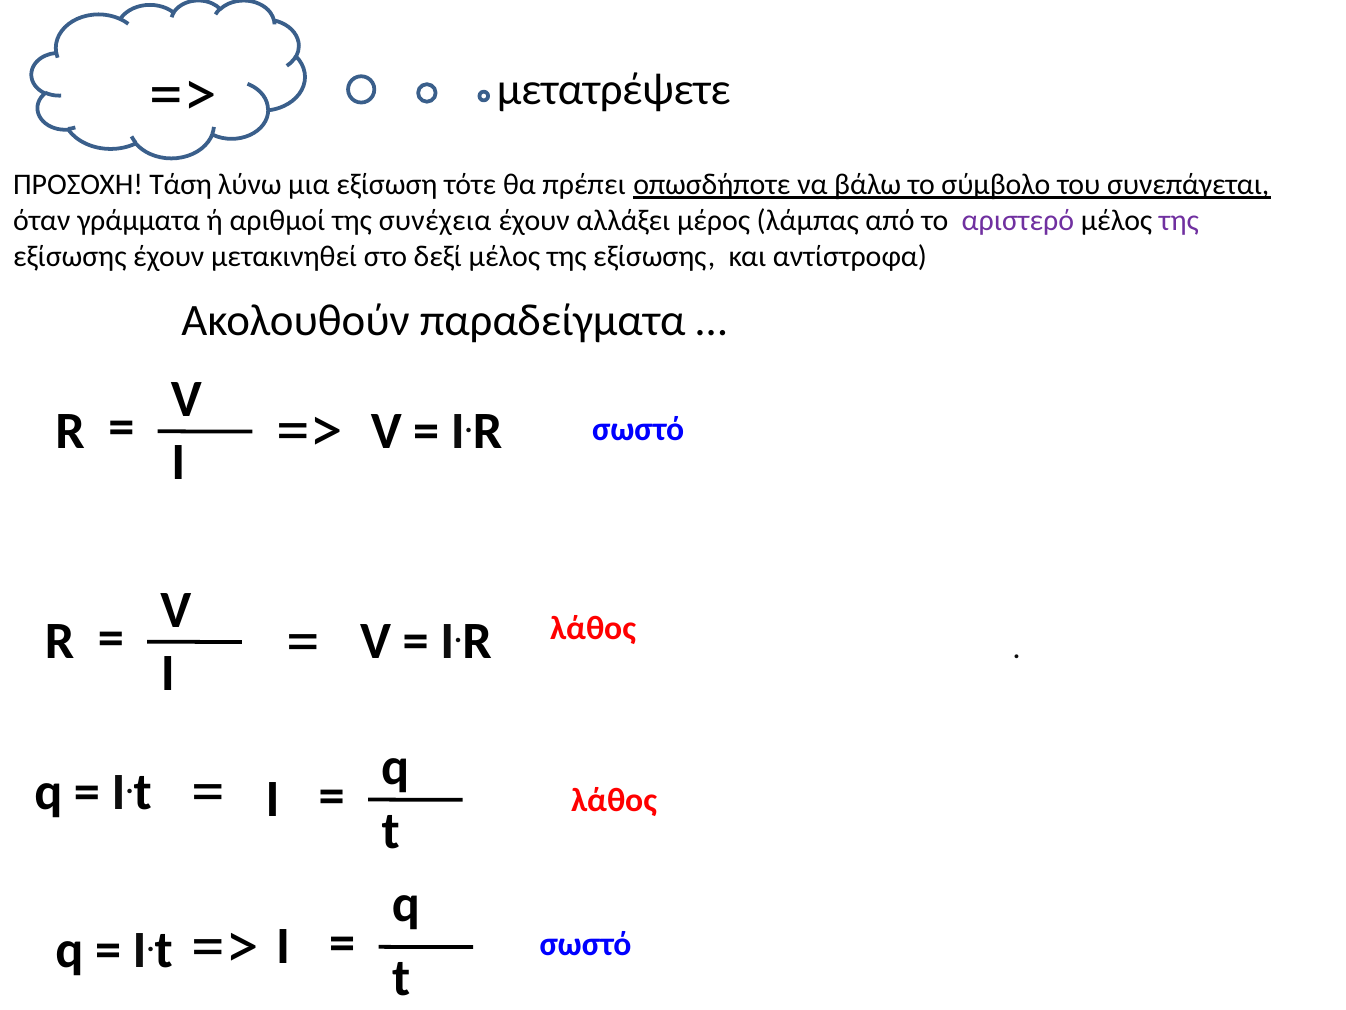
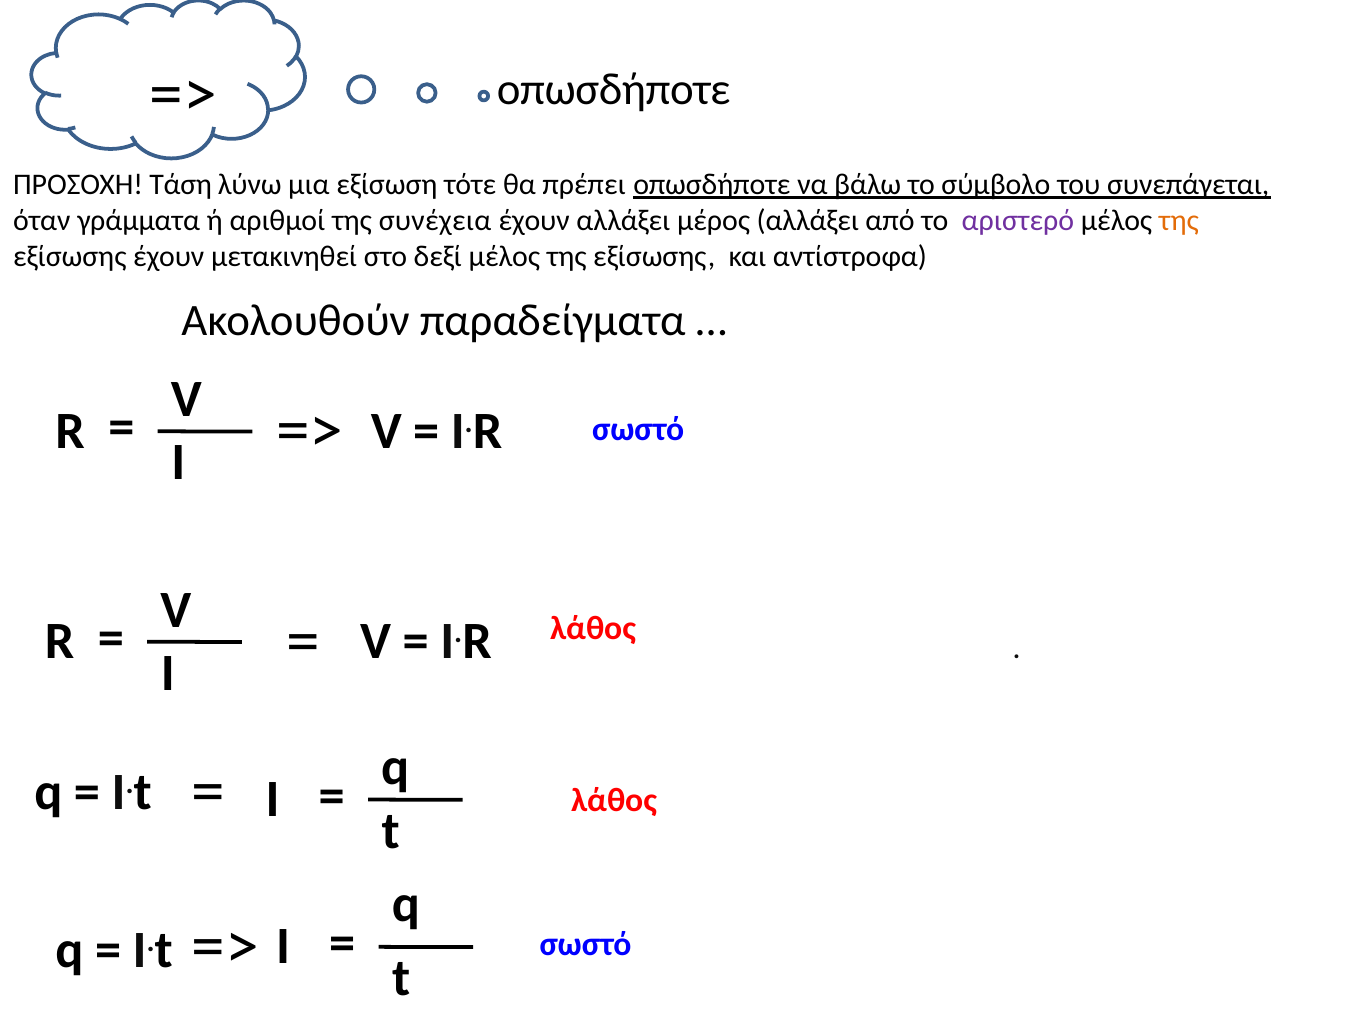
μετατρέψετε at (614, 89): μετατρέψετε -> οπωσδήποτε
μέρος λάμπας: λάμπας -> αλλάξει
της at (1179, 220) colour: purple -> orange
